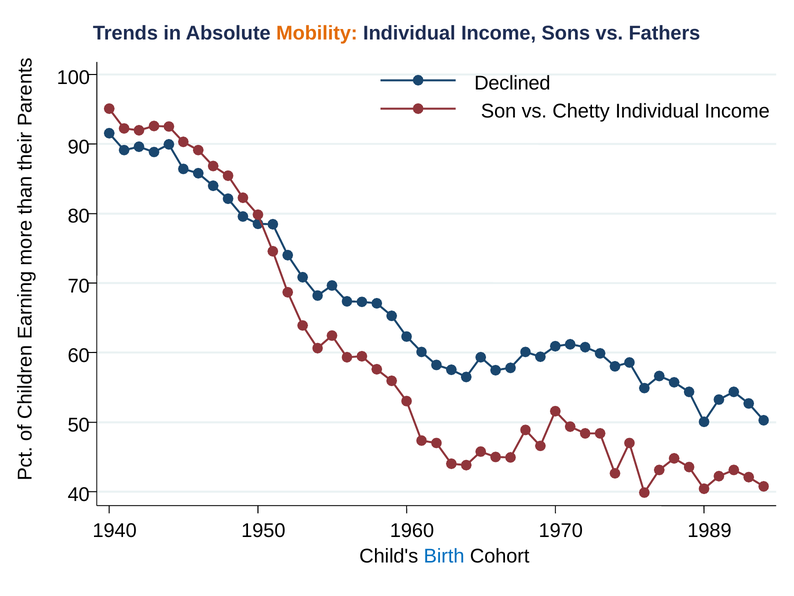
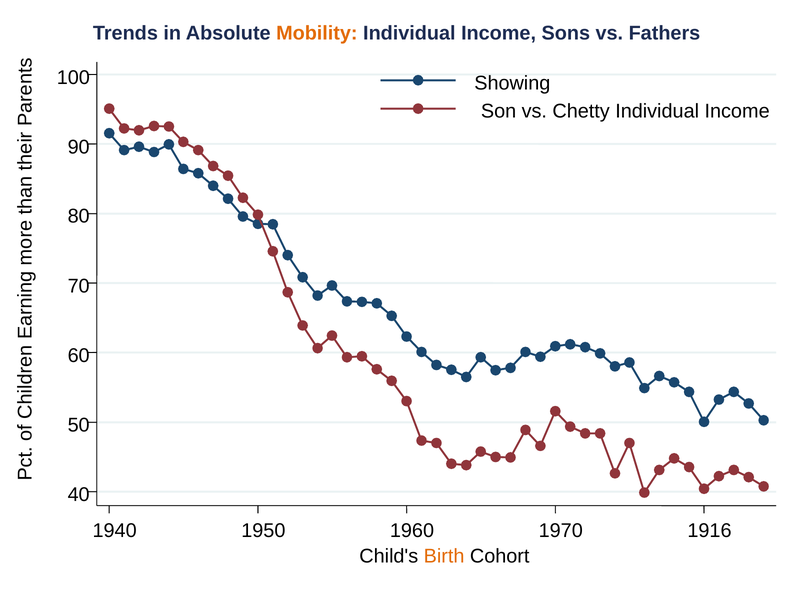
Declined: Declined -> Showing
1989: 1989 -> 1916
Birth colour: blue -> orange
